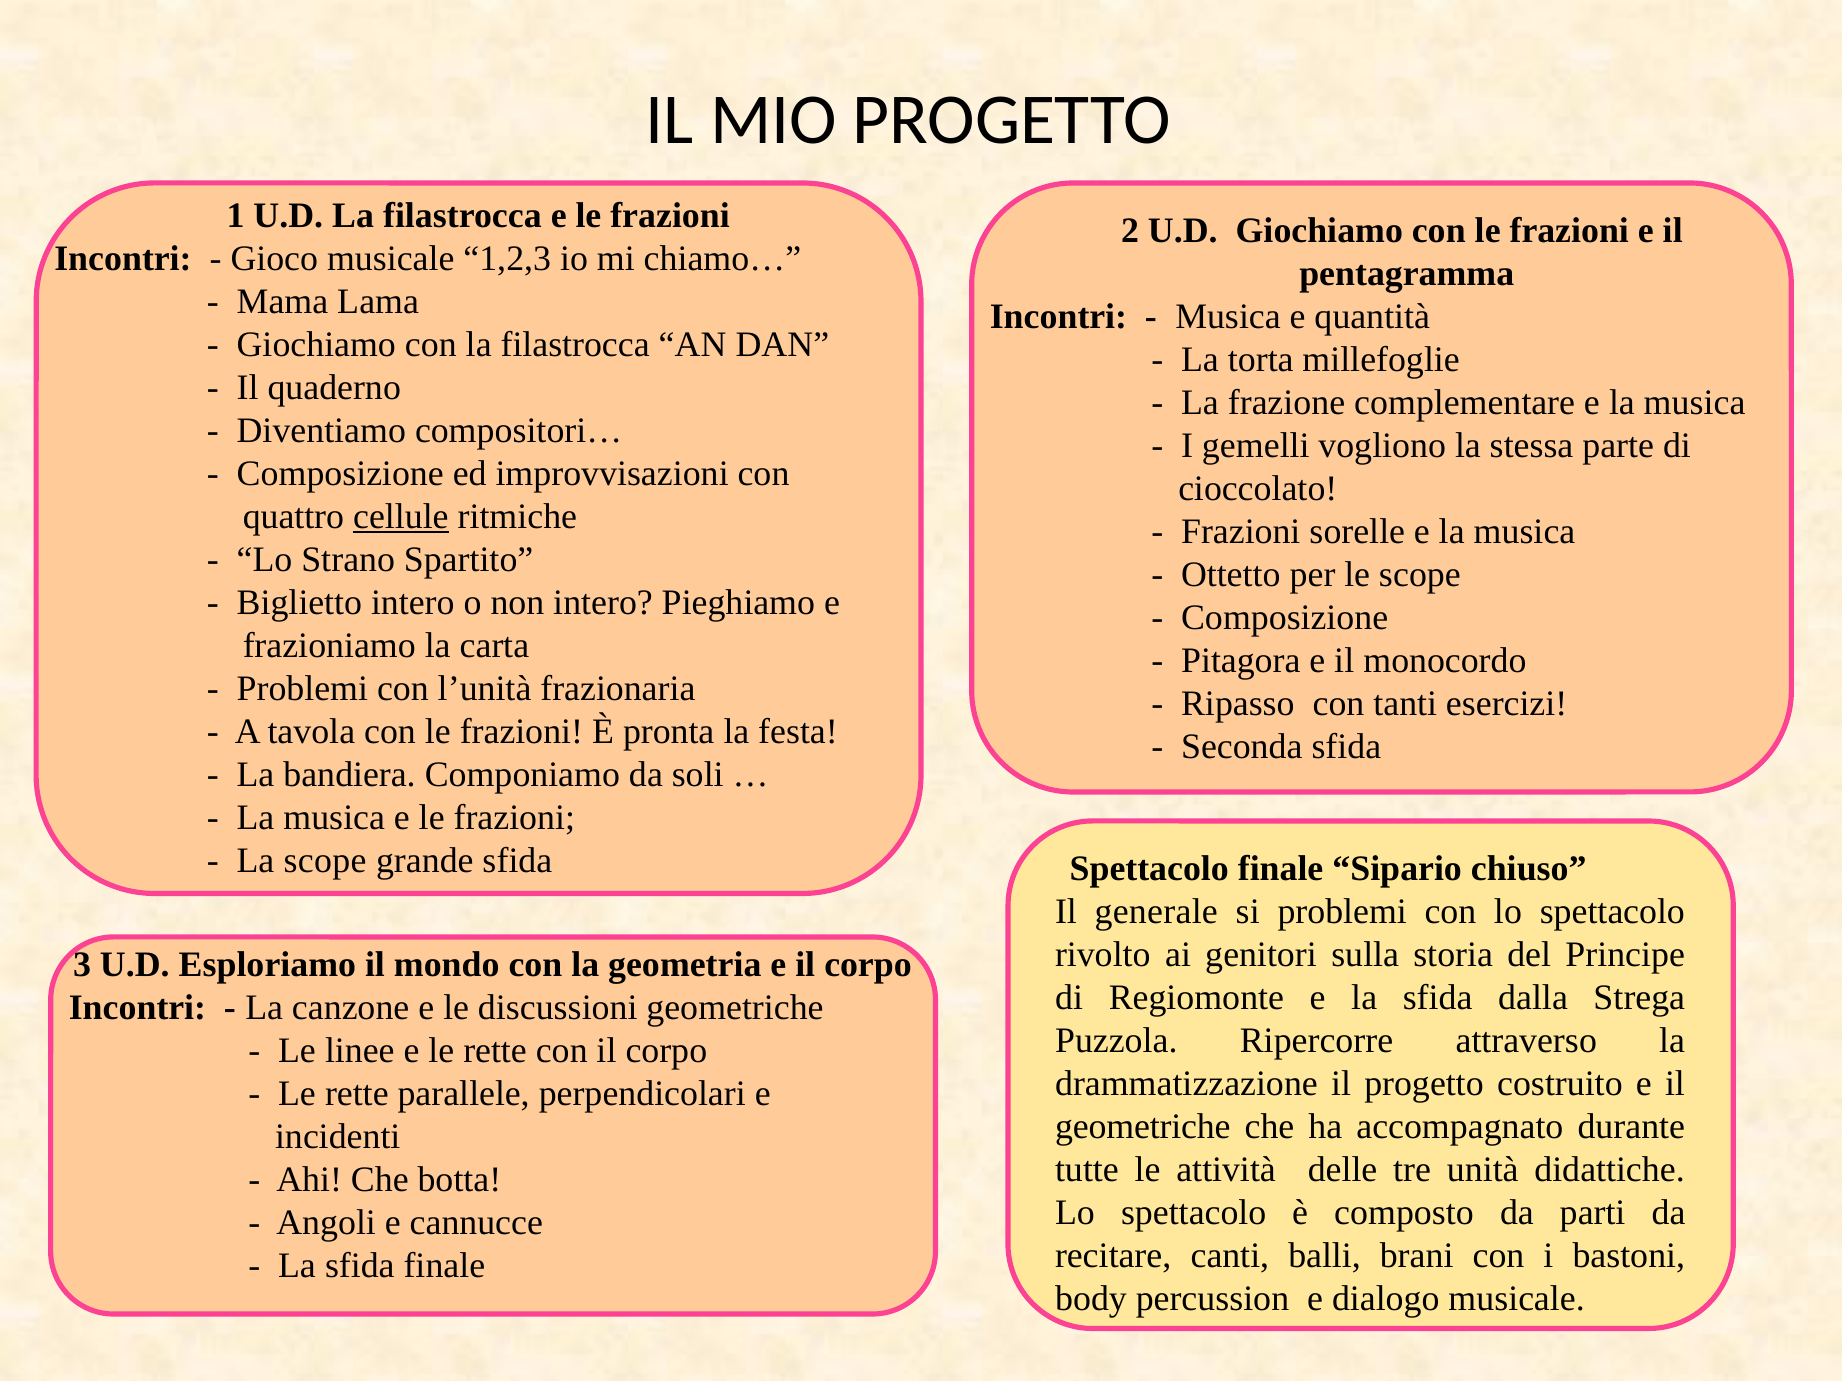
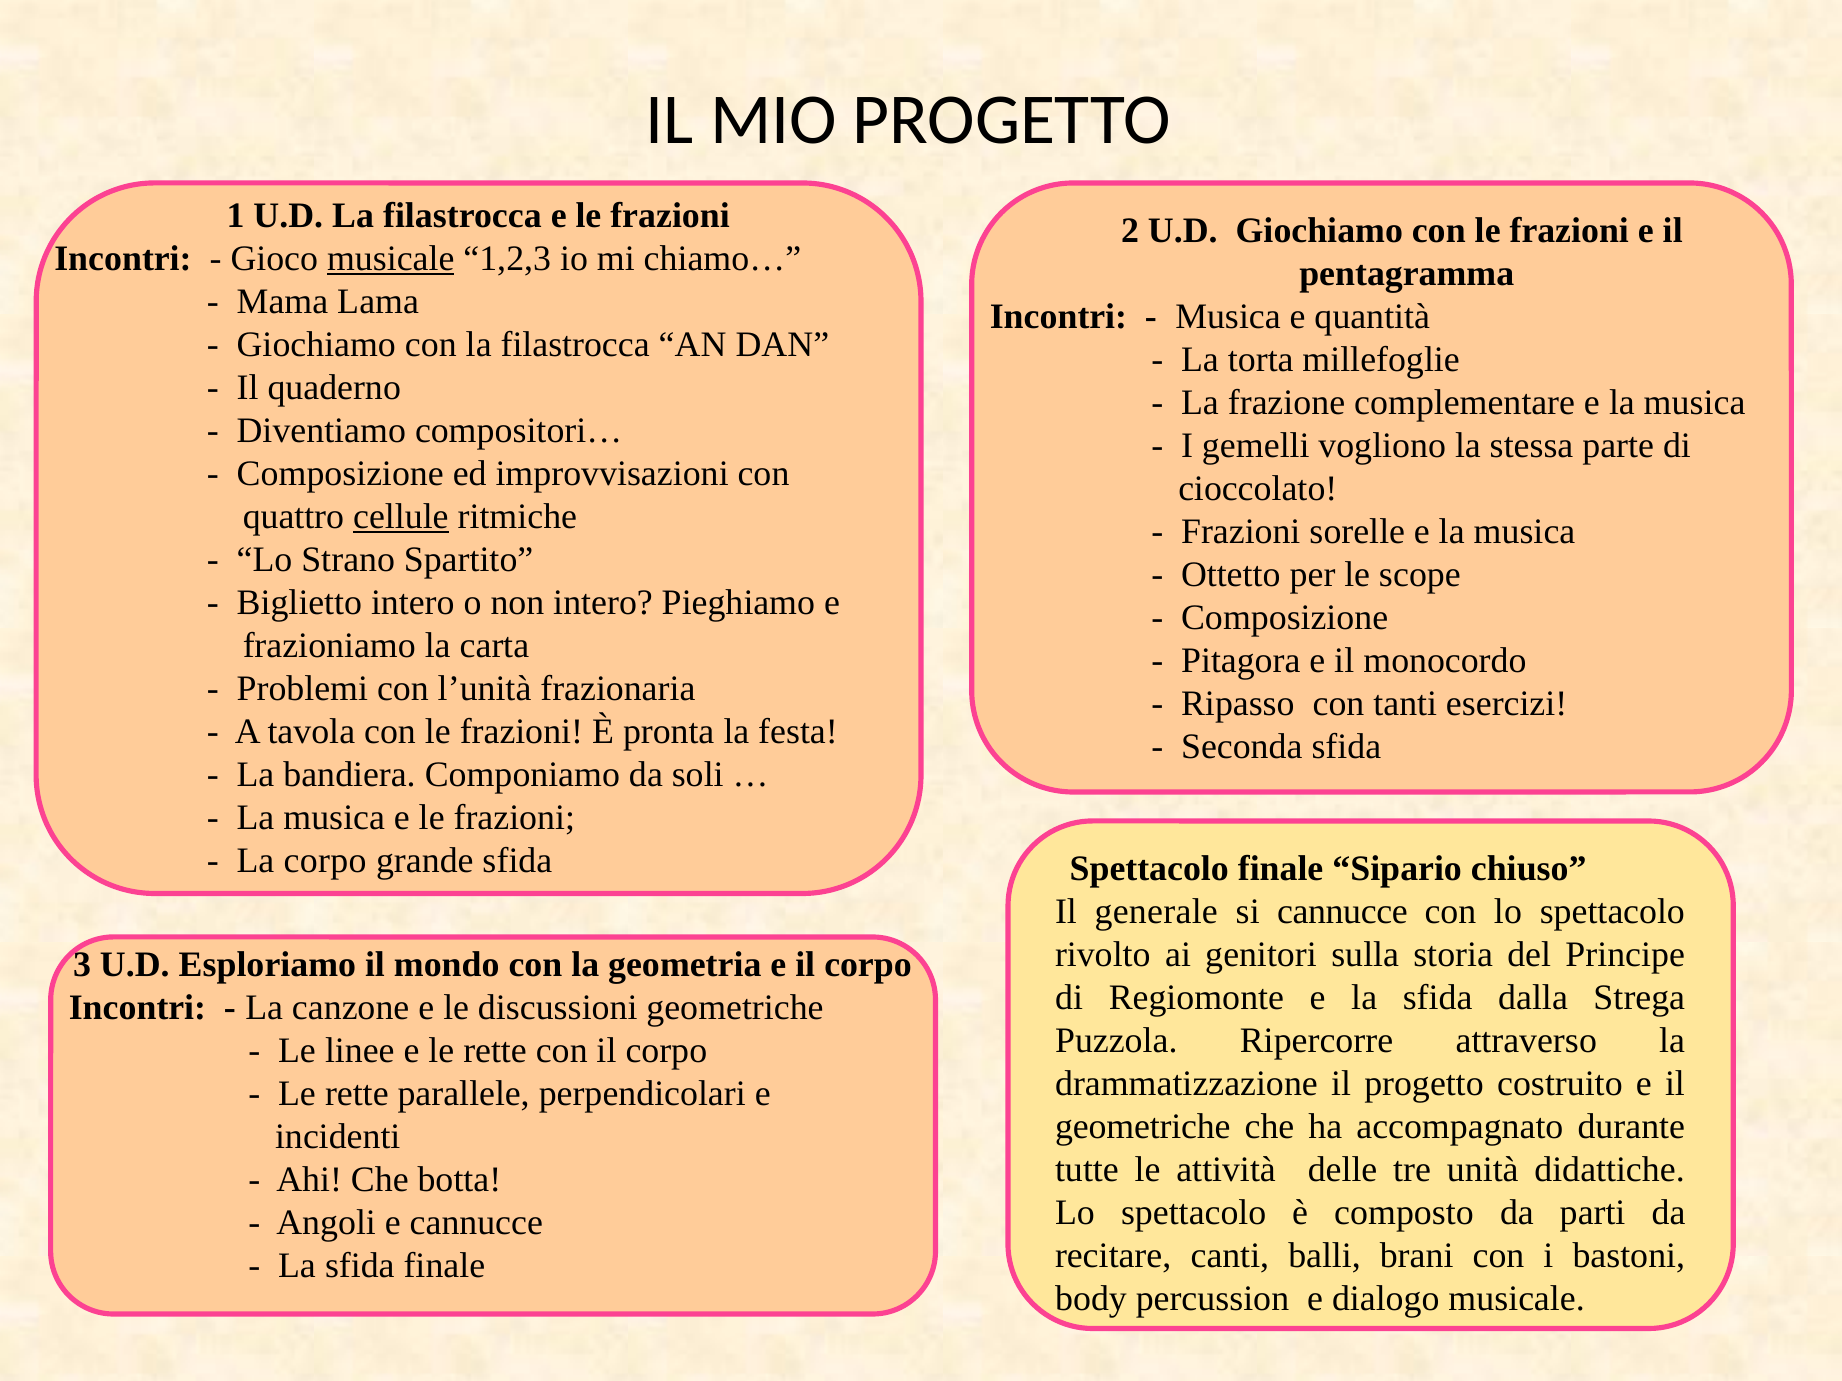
musicale at (391, 259) underline: none -> present
La scope: scope -> corpo
si problemi: problemi -> cannucce
